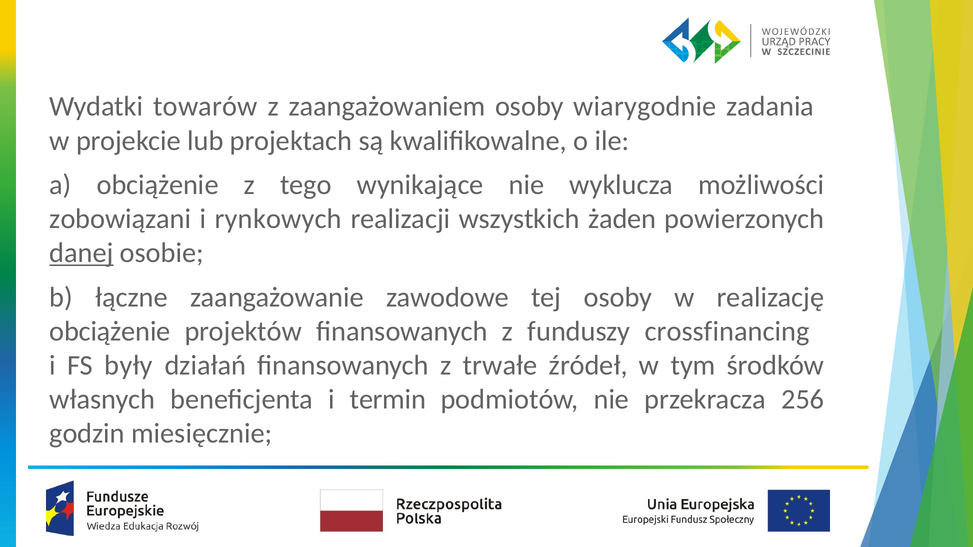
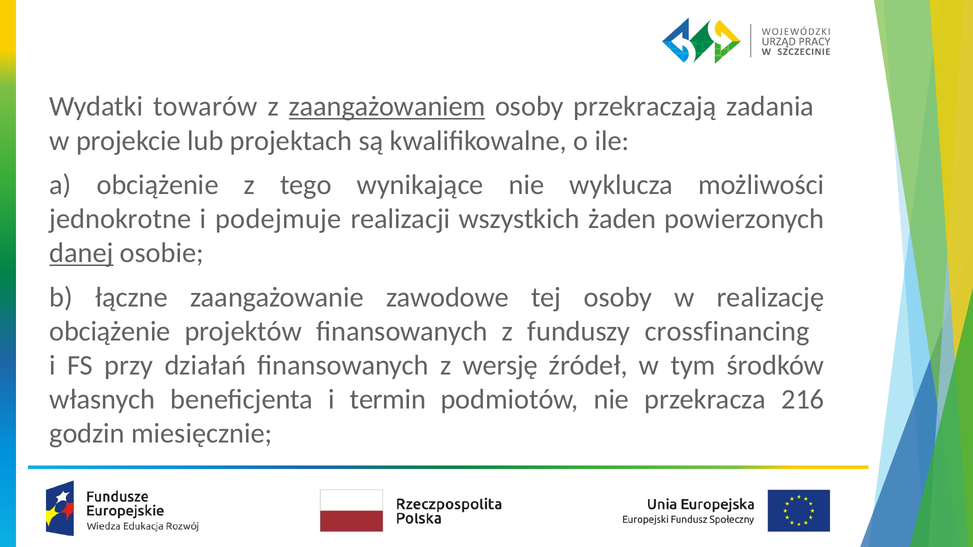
zaangażowaniem underline: none -> present
wiarygodnie: wiarygodnie -> przekraczają
zobowiązani: zobowiązani -> jednokrotne
rynkowych: rynkowych -> podejmuje
były: były -> przy
trwałe: trwałe -> wersję
256: 256 -> 216
